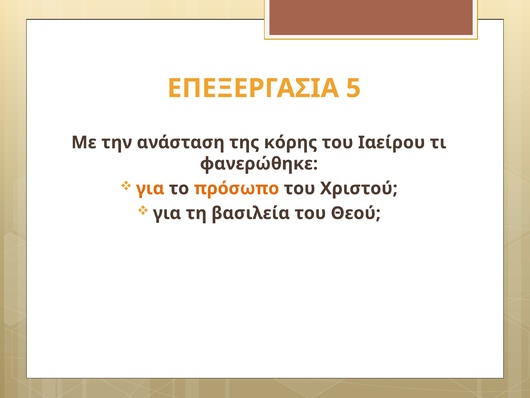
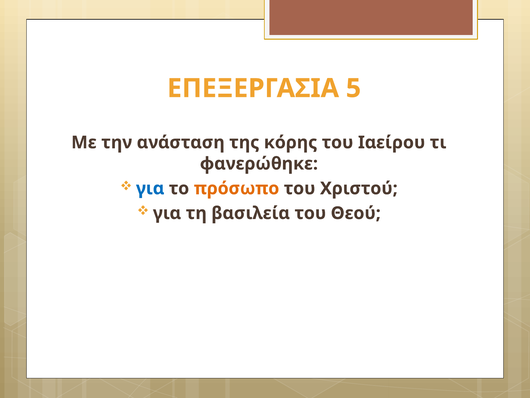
για at (150, 188) colour: orange -> blue
